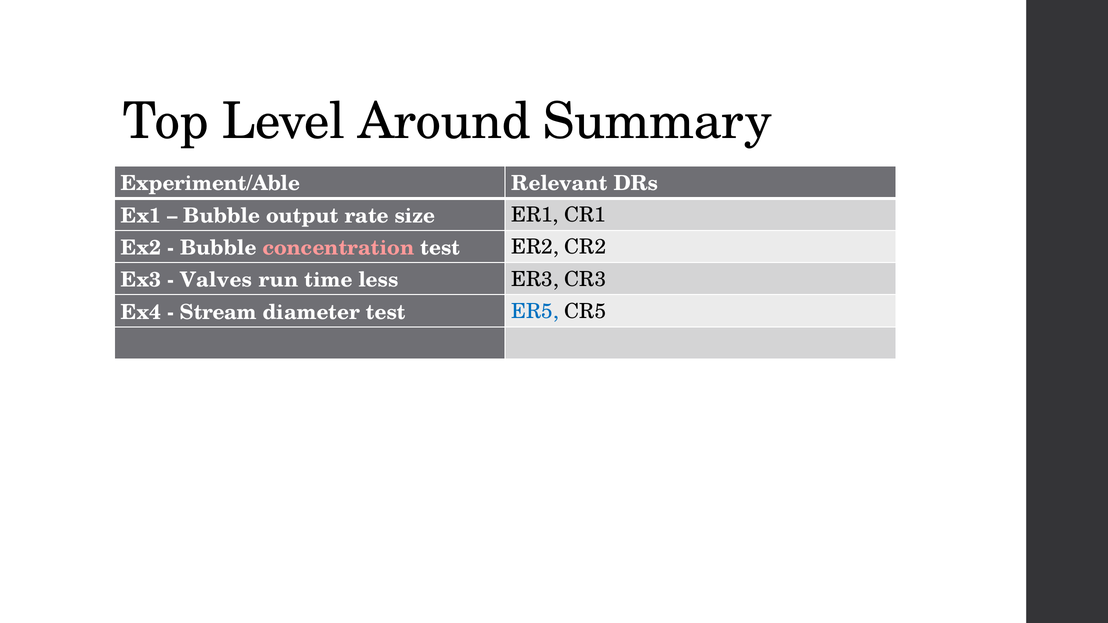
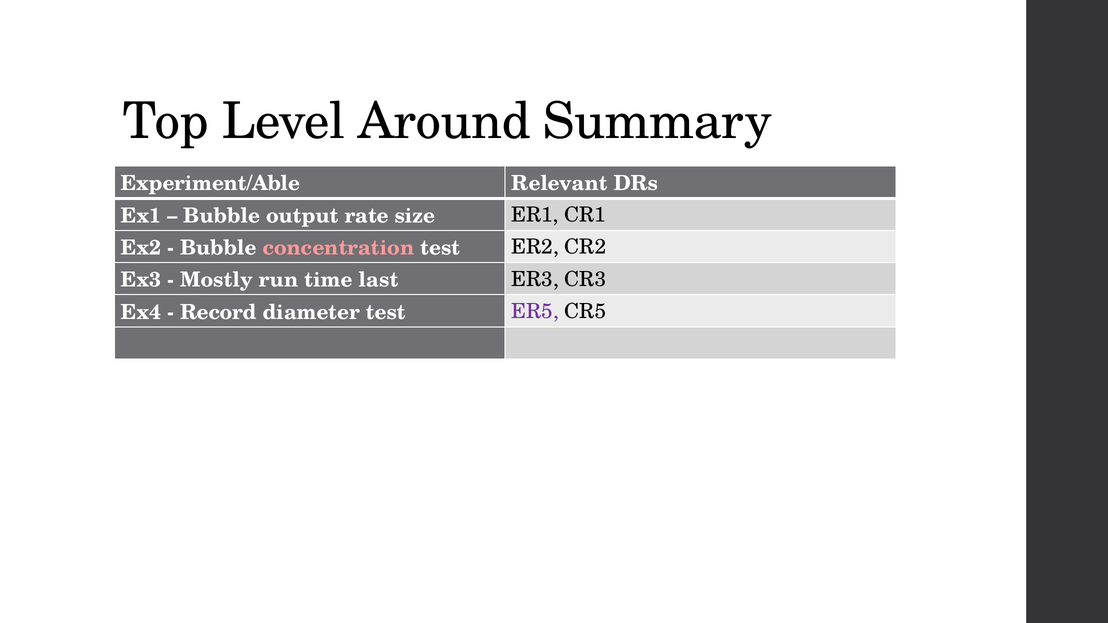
Valves: Valves -> Mostly
less: less -> last
Stream: Stream -> Record
ER5 colour: blue -> purple
